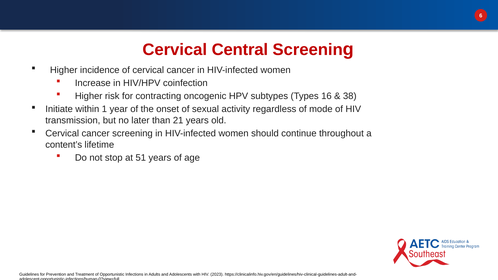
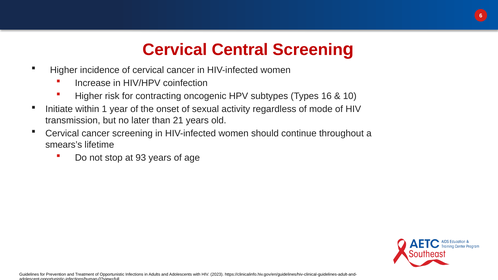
38: 38 -> 10
content’s: content’s -> smears’s
51: 51 -> 93
